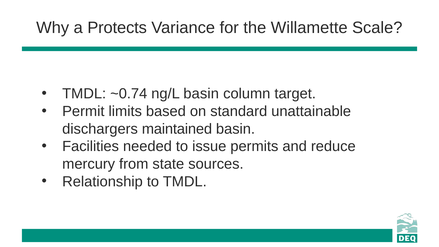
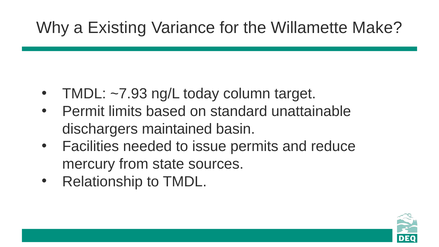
Protects: Protects -> Existing
Scale: Scale -> Make
~0.74: ~0.74 -> ~7.93
ng/L basin: basin -> today
